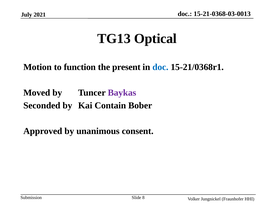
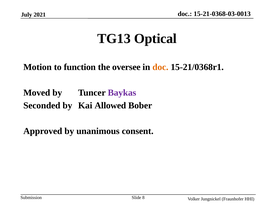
present: present -> oversee
doc at (160, 67) colour: blue -> orange
Contain: Contain -> Allowed
